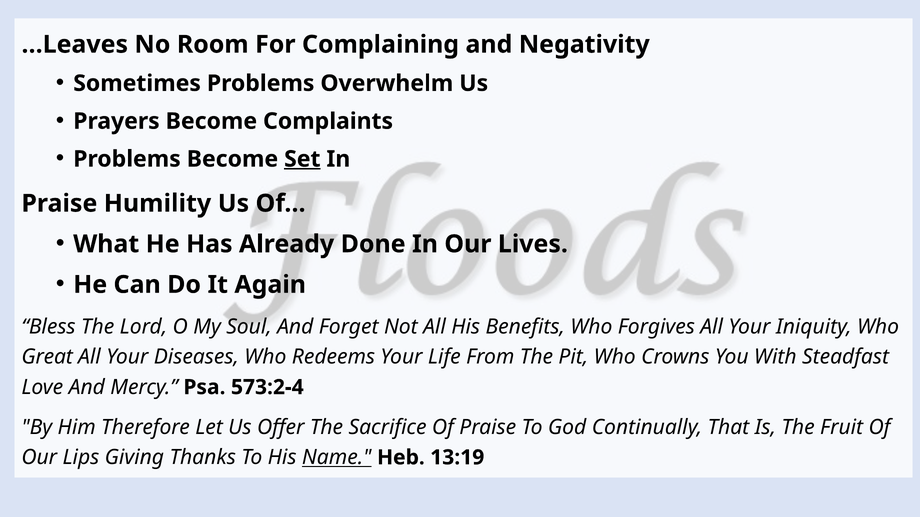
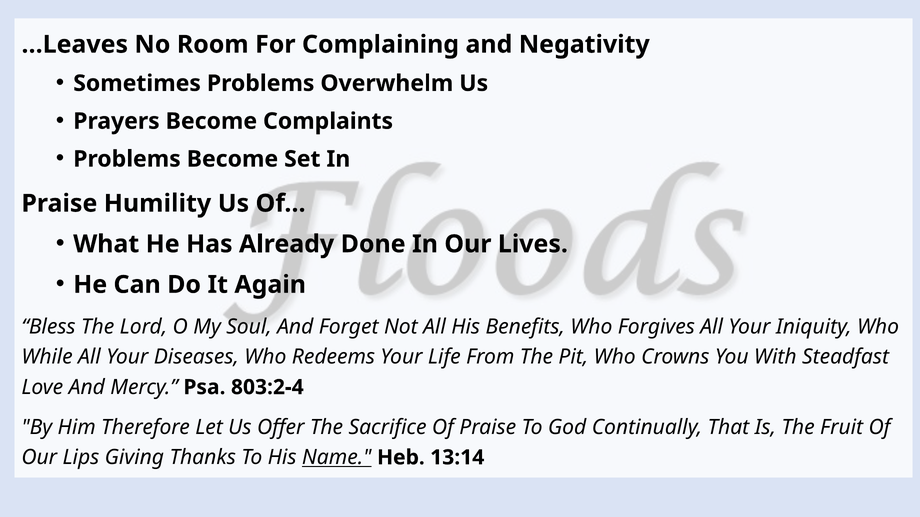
Set underline: present -> none
Great: Great -> While
573:2-4: 573:2-4 -> 803:2-4
13:19: 13:19 -> 13:14
